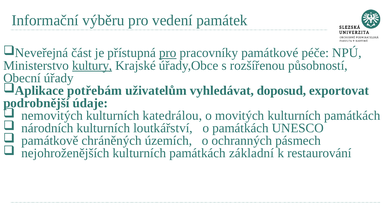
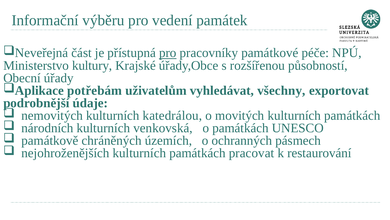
kultury underline: present -> none
doposud: doposud -> všechny
loutkářství: loutkářství -> venkovská
základní: základní -> pracovat
